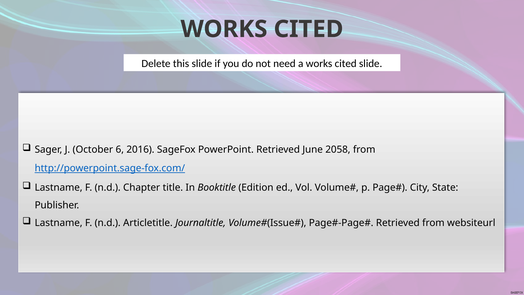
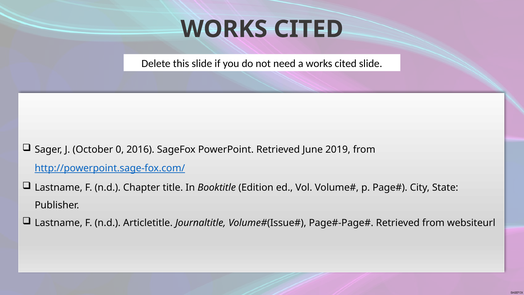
6: 6 -> 0
2058: 2058 -> 2019
